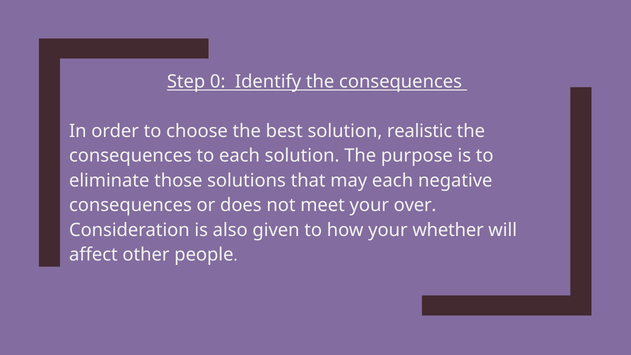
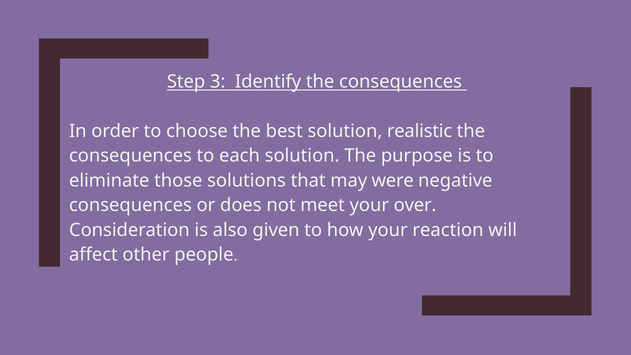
0: 0 -> 3
may each: each -> were
whether: whether -> reaction
